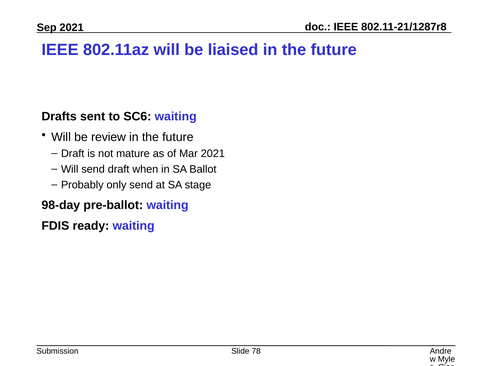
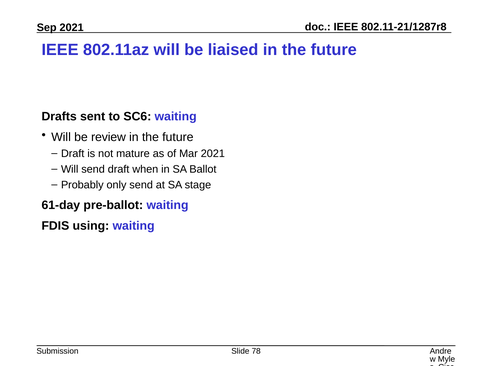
98-day: 98-day -> 61-day
ready: ready -> using
